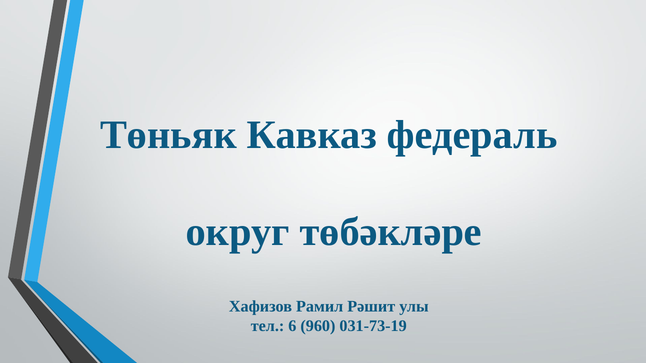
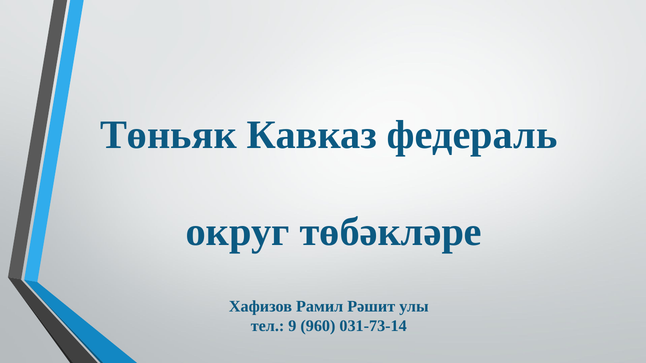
6: 6 -> 9
031-73-19: 031-73-19 -> 031-73-14
